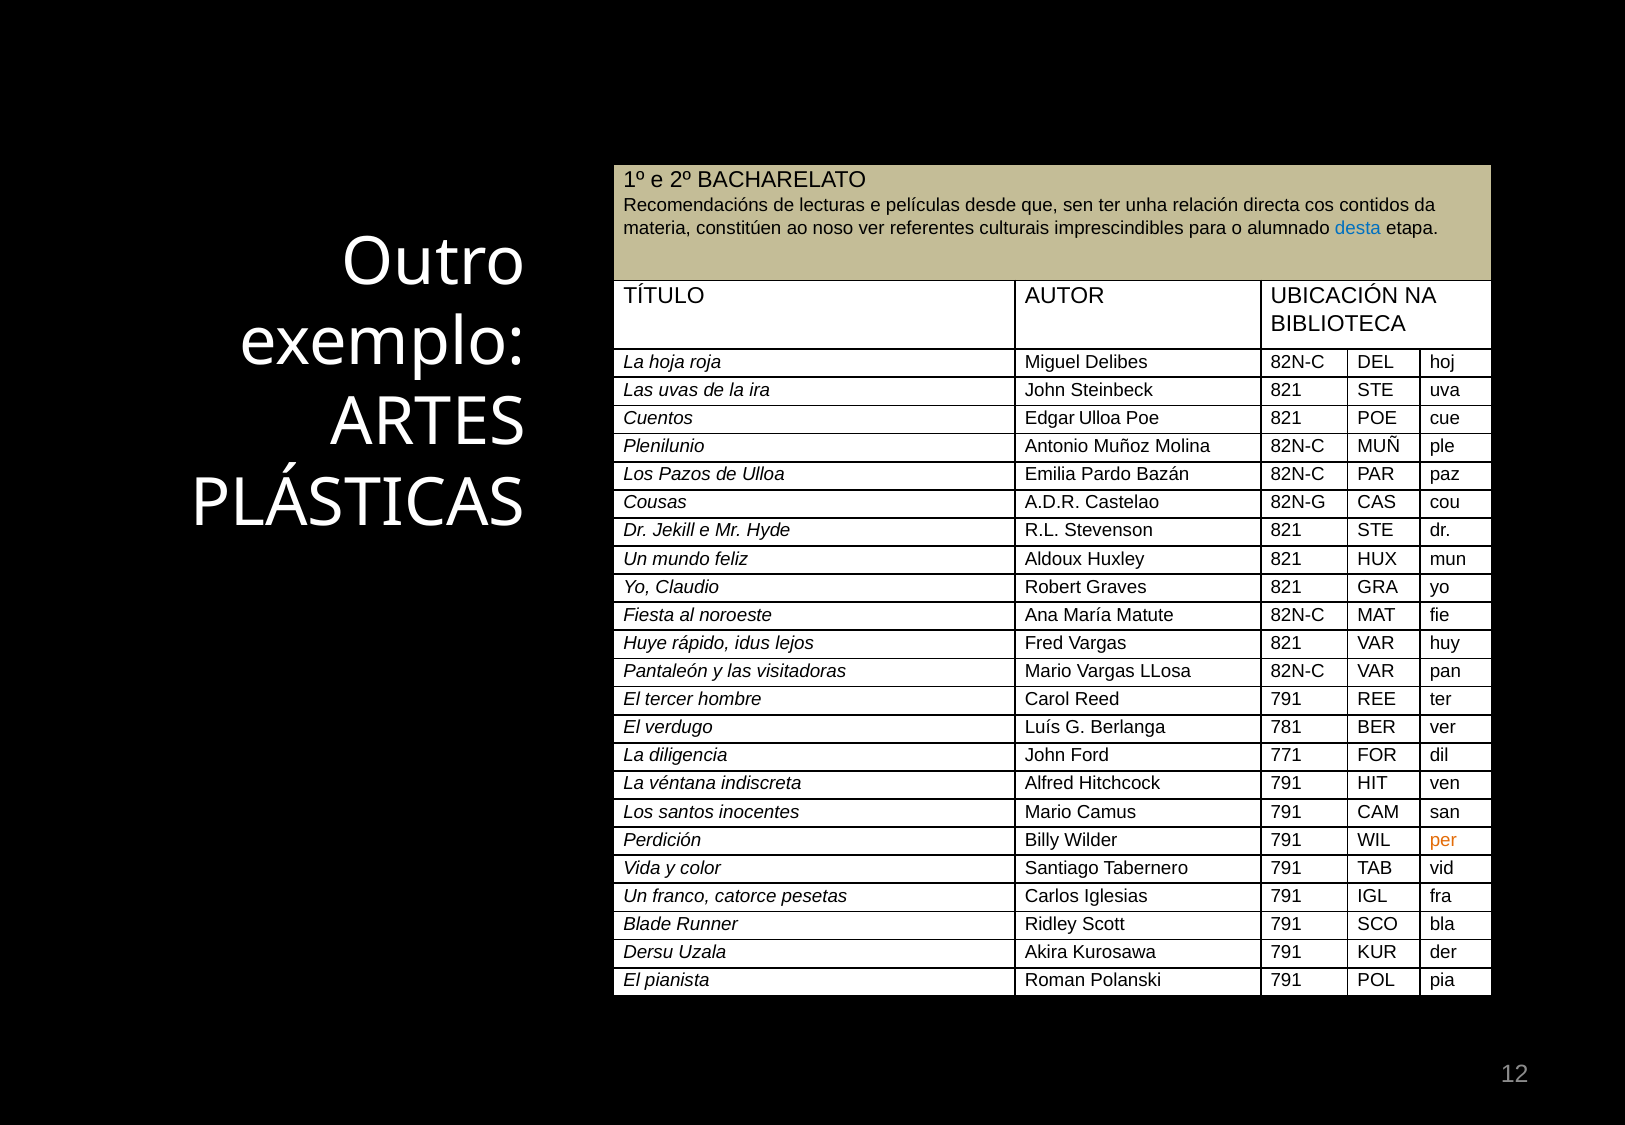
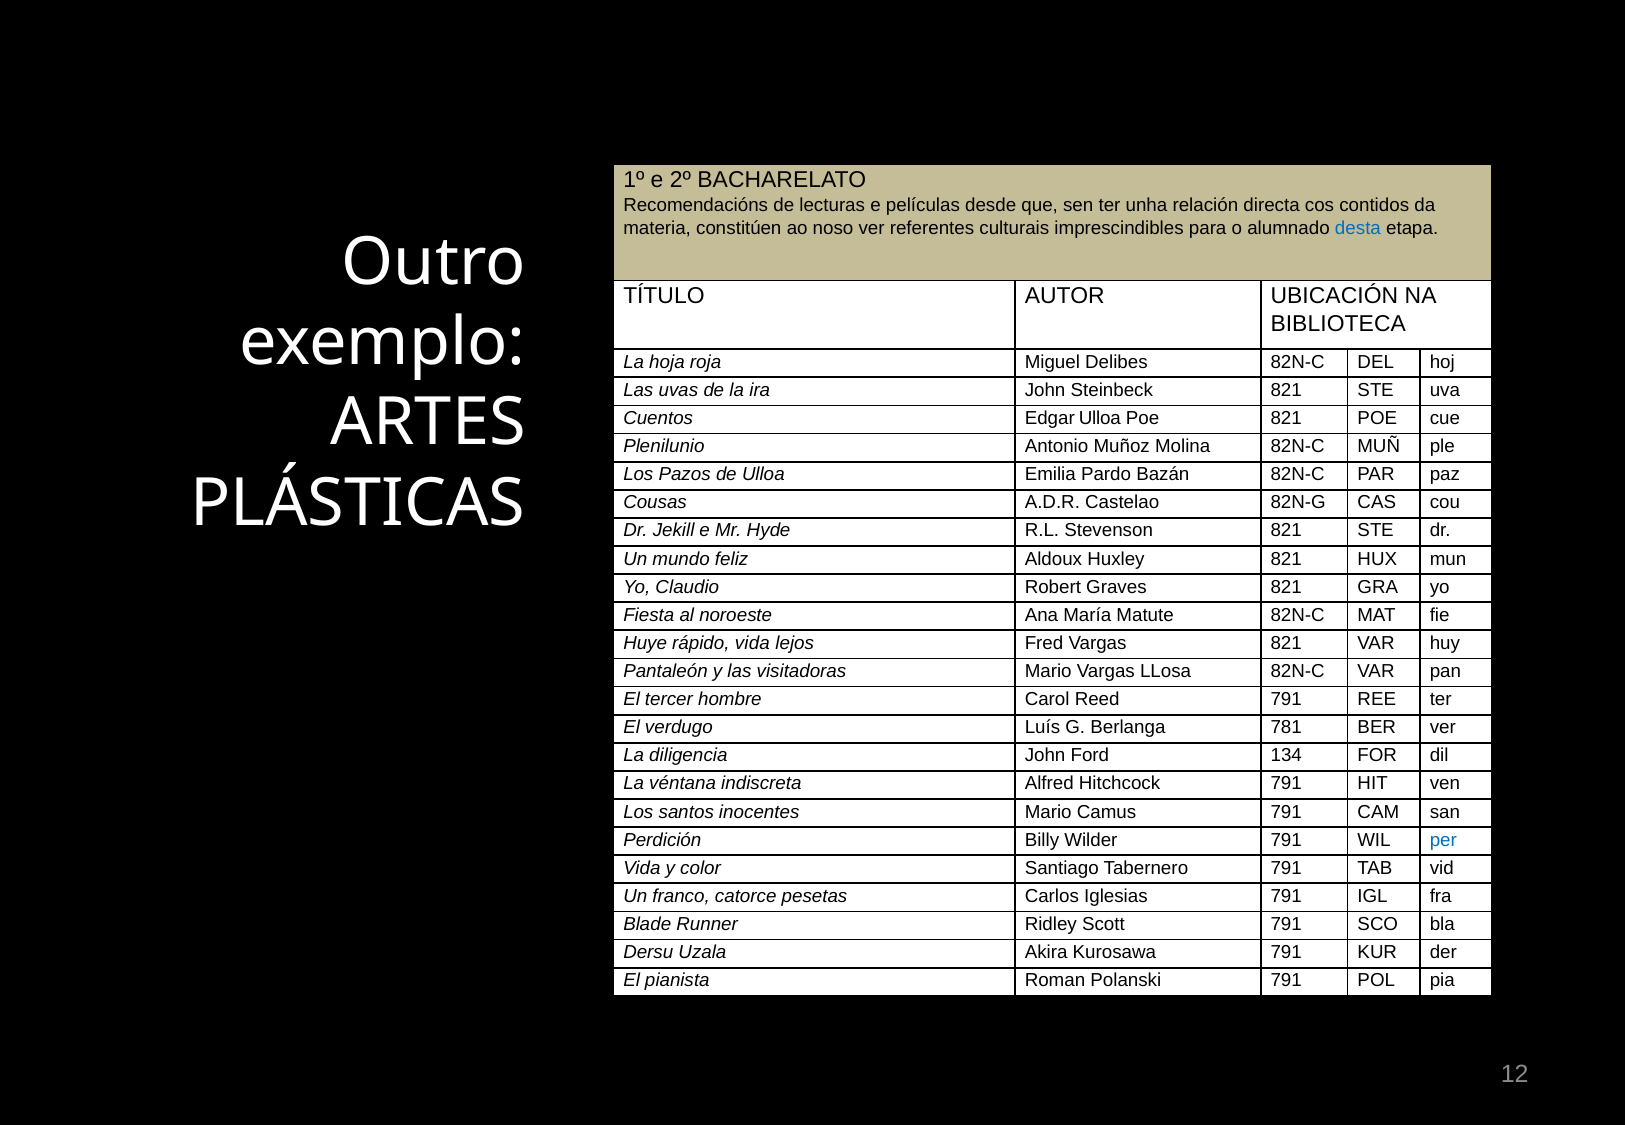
rápido idus: idus -> vida
771: 771 -> 134
per colour: orange -> blue
